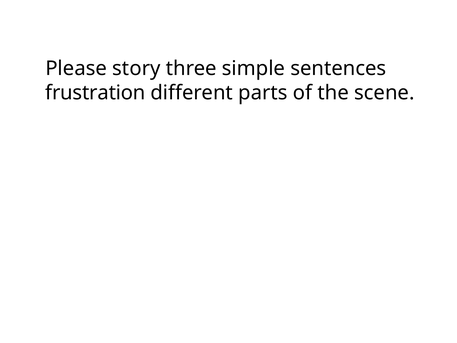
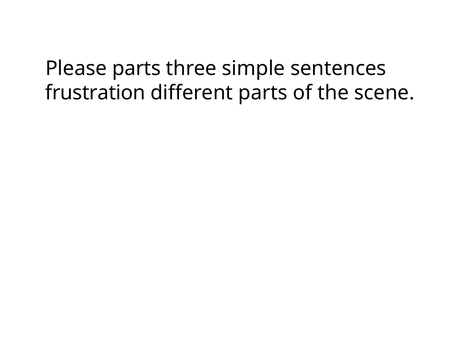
Please story: story -> parts
